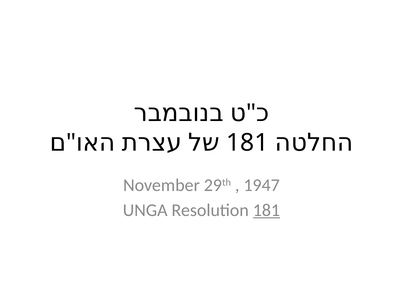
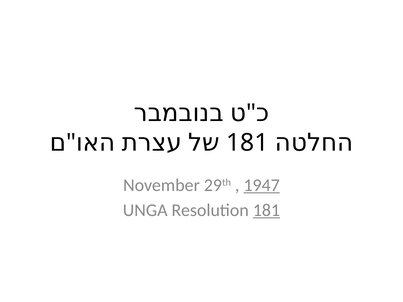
1947 underline: none -> present
